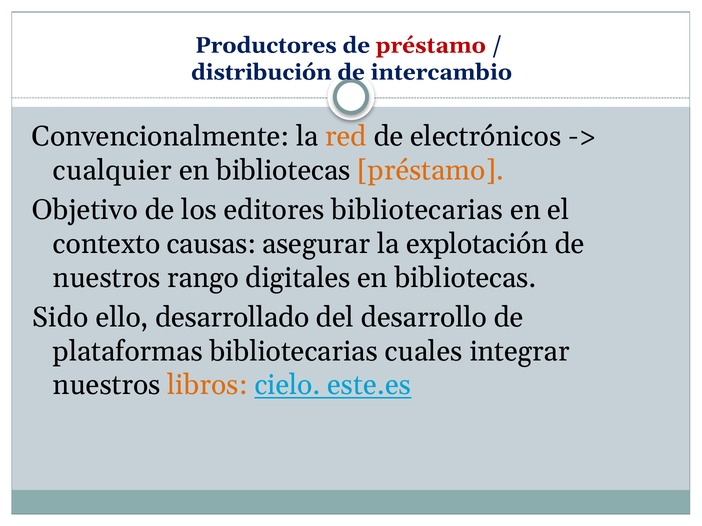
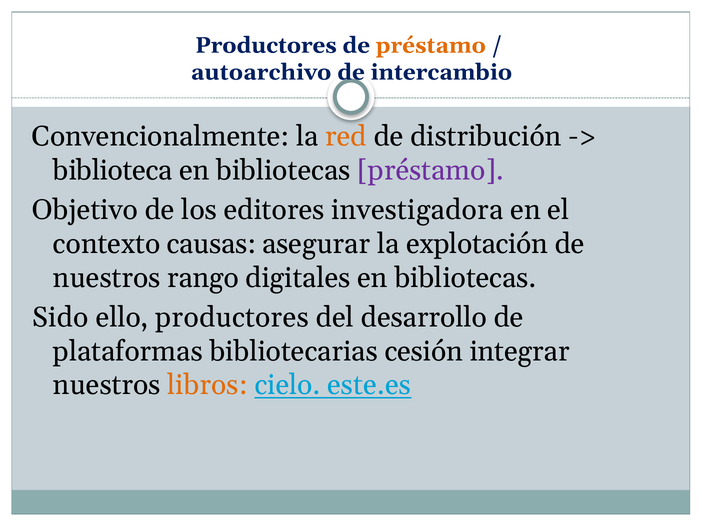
préstamo at (431, 45) colour: red -> orange
distribución: distribución -> autoarchivo
electrónicos: electrónicos -> distribución
cualquier: cualquier -> biblioteca
préstamo at (431, 170) colour: orange -> purple
editores bibliotecarias: bibliotecarias -> investigadora
ello desarrollado: desarrollado -> productores
cuales: cuales -> cesión
